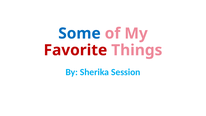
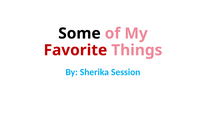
Some colour: blue -> black
